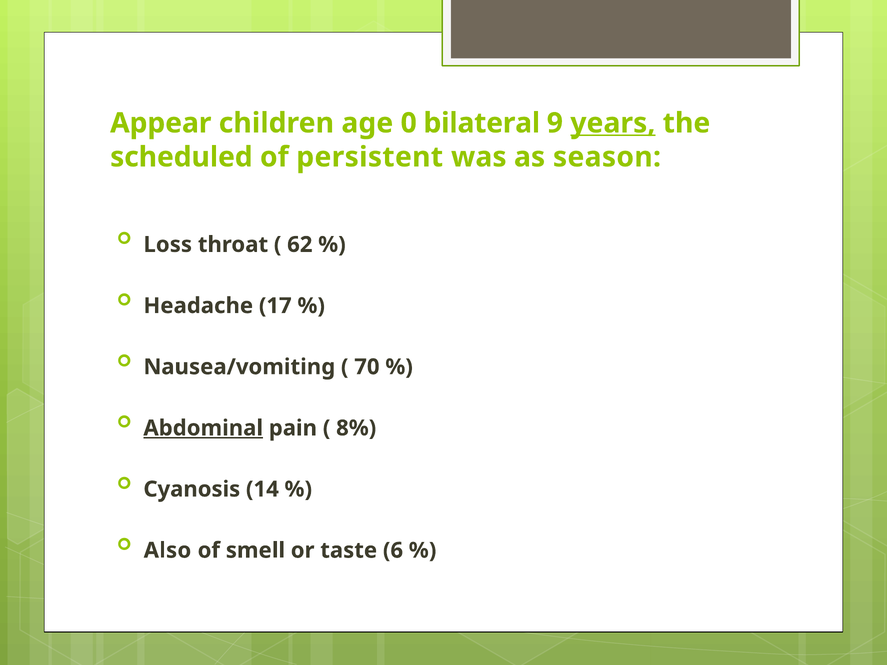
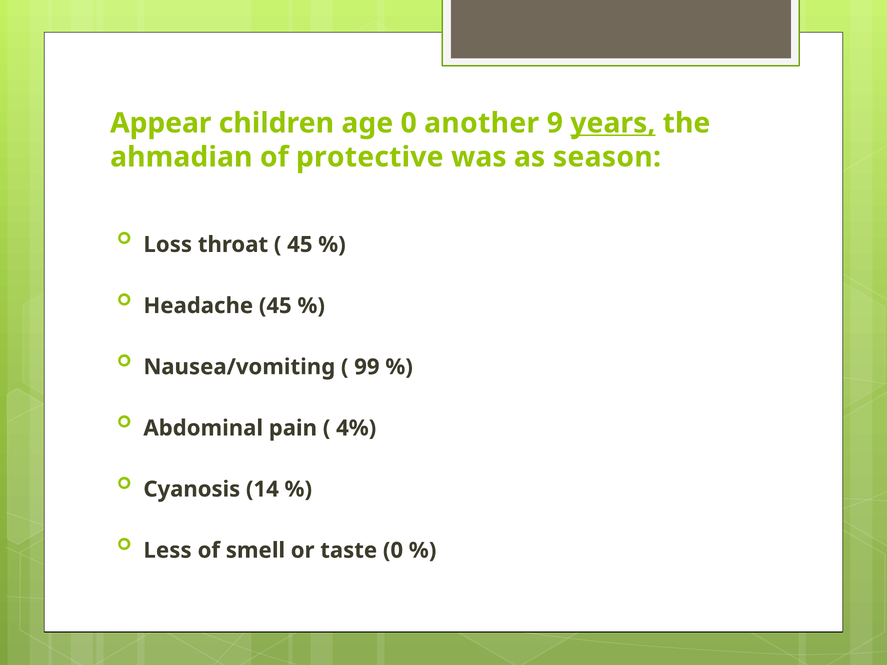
bilateral: bilateral -> another
scheduled: scheduled -> ahmadian
persistent: persistent -> protective
62 at (300, 245): 62 -> 45
Headache 17: 17 -> 45
70: 70 -> 99
Abdominal underline: present -> none
8%: 8% -> 4%
Also: Also -> Less
taste 6: 6 -> 0
